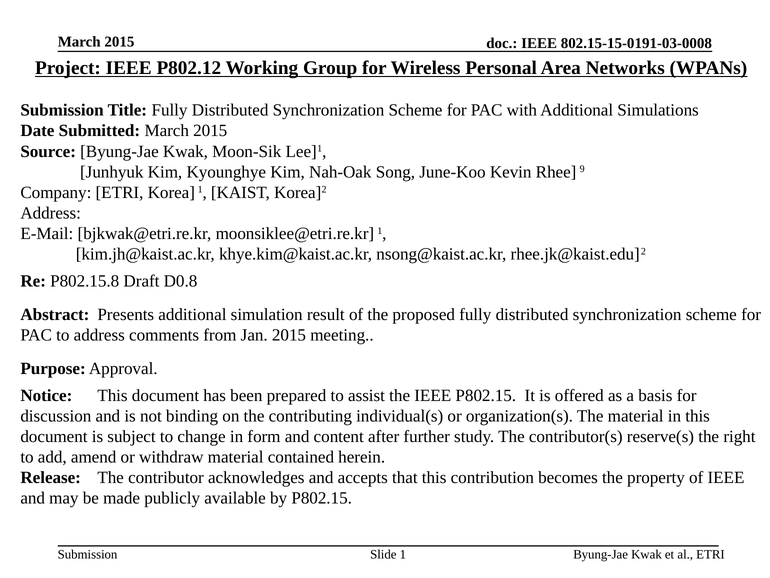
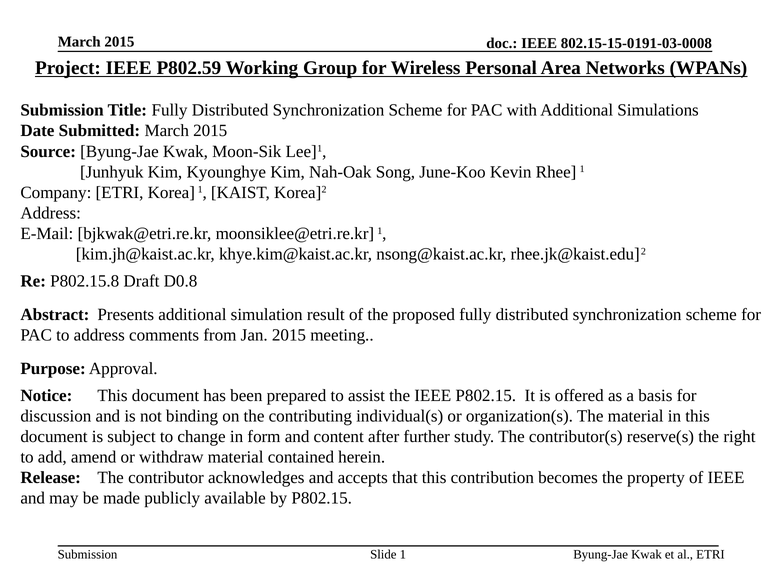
P802.12: P802.12 -> P802.59
Rhee 9: 9 -> 1
